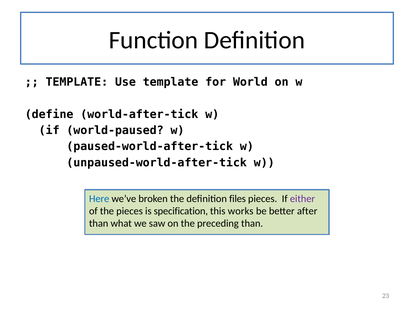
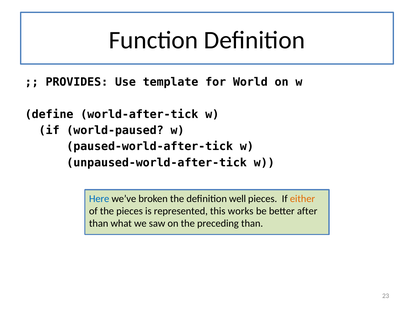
TEMPLATE at (77, 82): TEMPLATE -> PROVIDES
files: files -> well
either colour: purple -> orange
specification: specification -> represented
